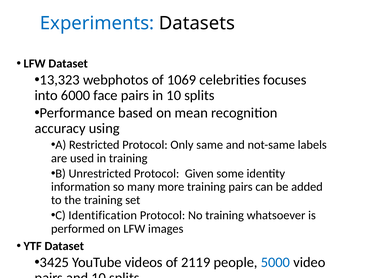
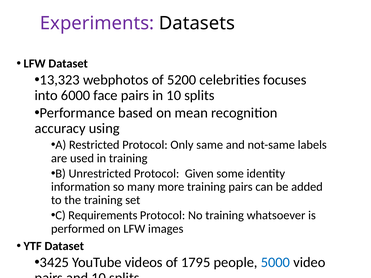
Experiments colour: blue -> purple
1069: 1069 -> 5200
Identification: Identification -> Requirements
2119: 2119 -> 1795
